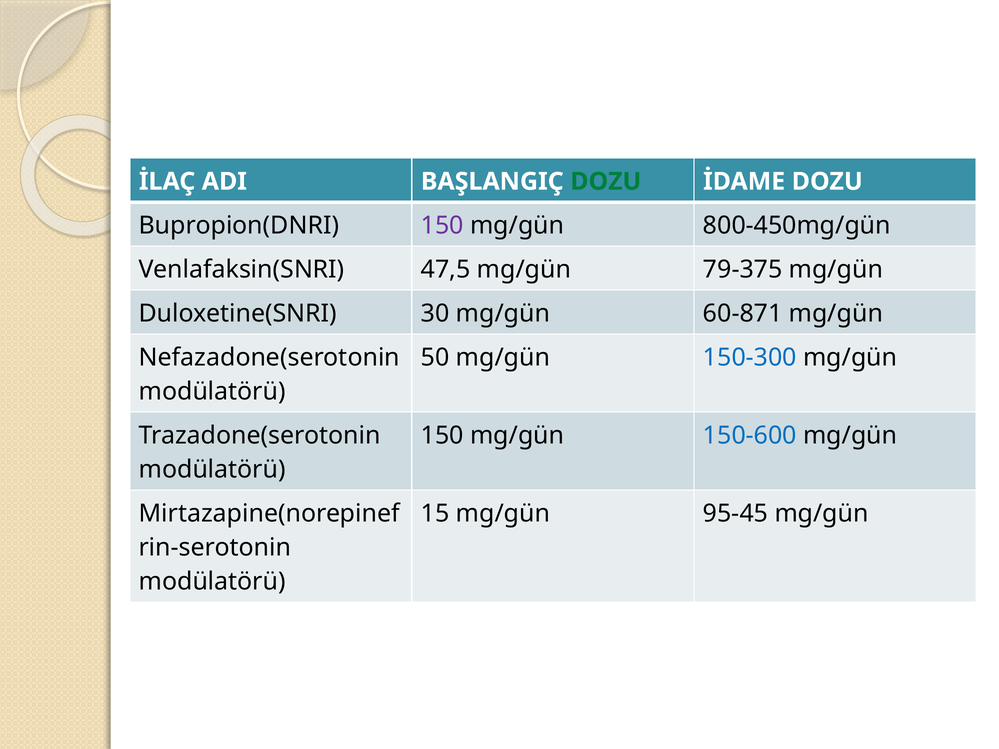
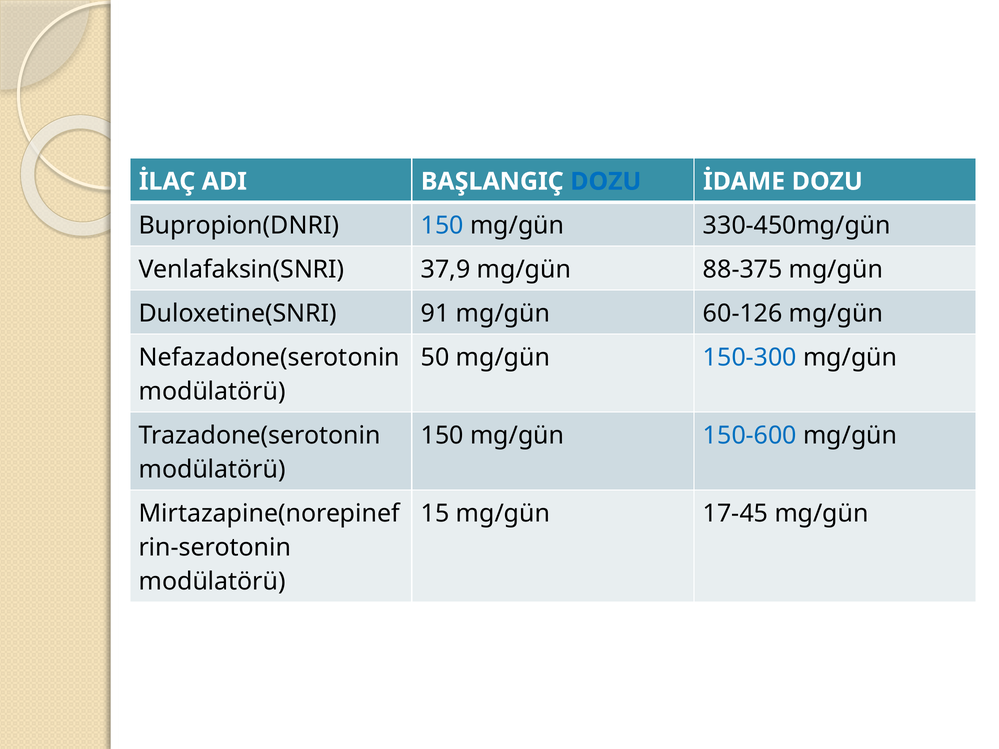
DOZU at (606, 182) colour: green -> blue
150 at (442, 226) colour: purple -> blue
800-450mg/gün: 800-450mg/gün -> 330-450mg/gün
47,5: 47,5 -> 37,9
79-375: 79-375 -> 88-375
30: 30 -> 91
60-871: 60-871 -> 60-126
95-45: 95-45 -> 17-45
